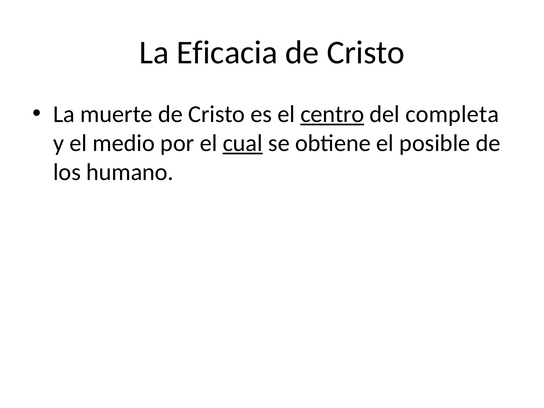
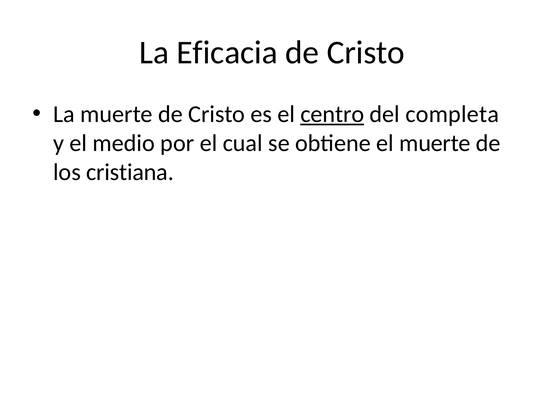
cual underline: present -> none
el posible: posible -> muerte
humano: humano -> cristiana
